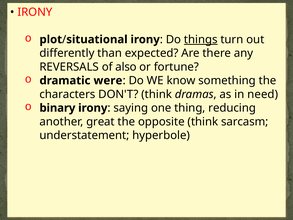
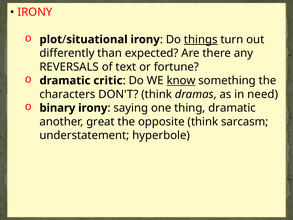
also: also -> text
were: were -> critic
know underline: none -> present
thing reducing: reducing -> dramatic
